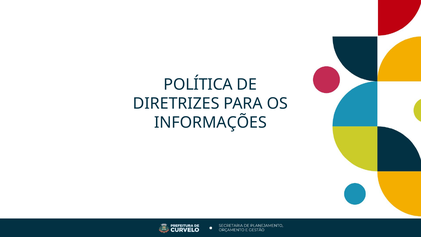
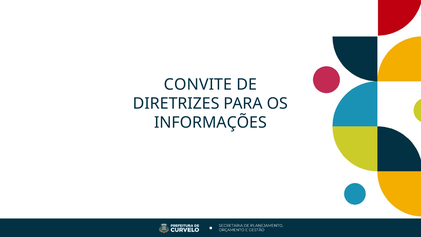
POLÍTICA: POLÍTICA -> CONVITE
